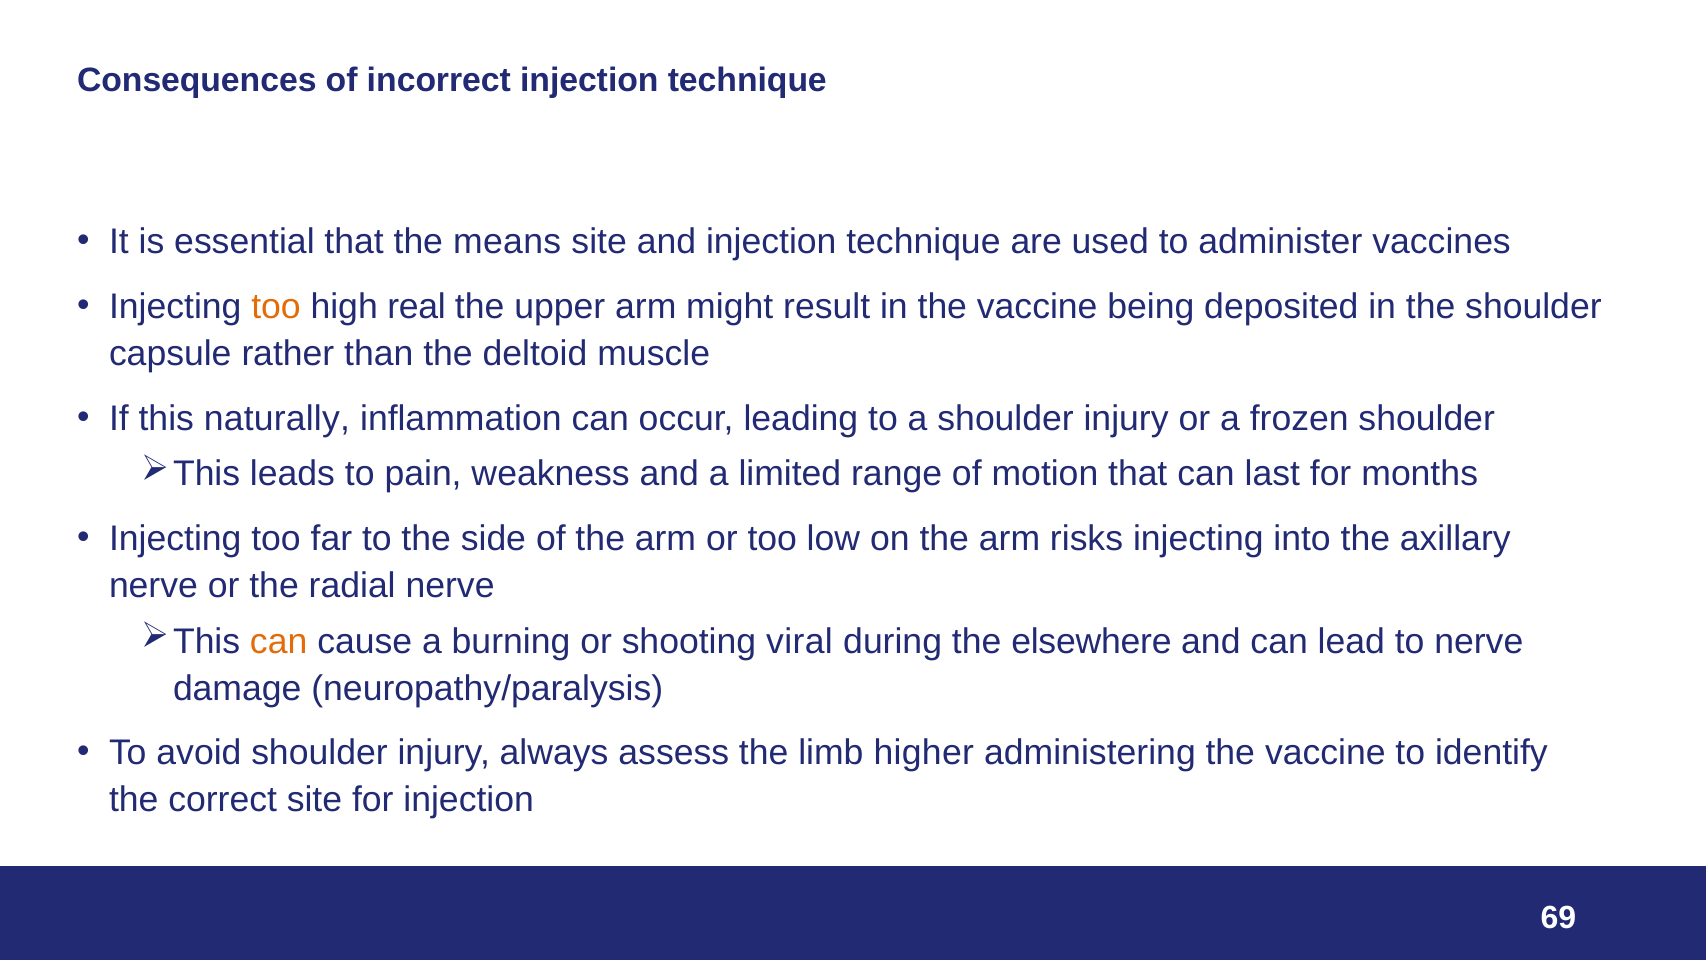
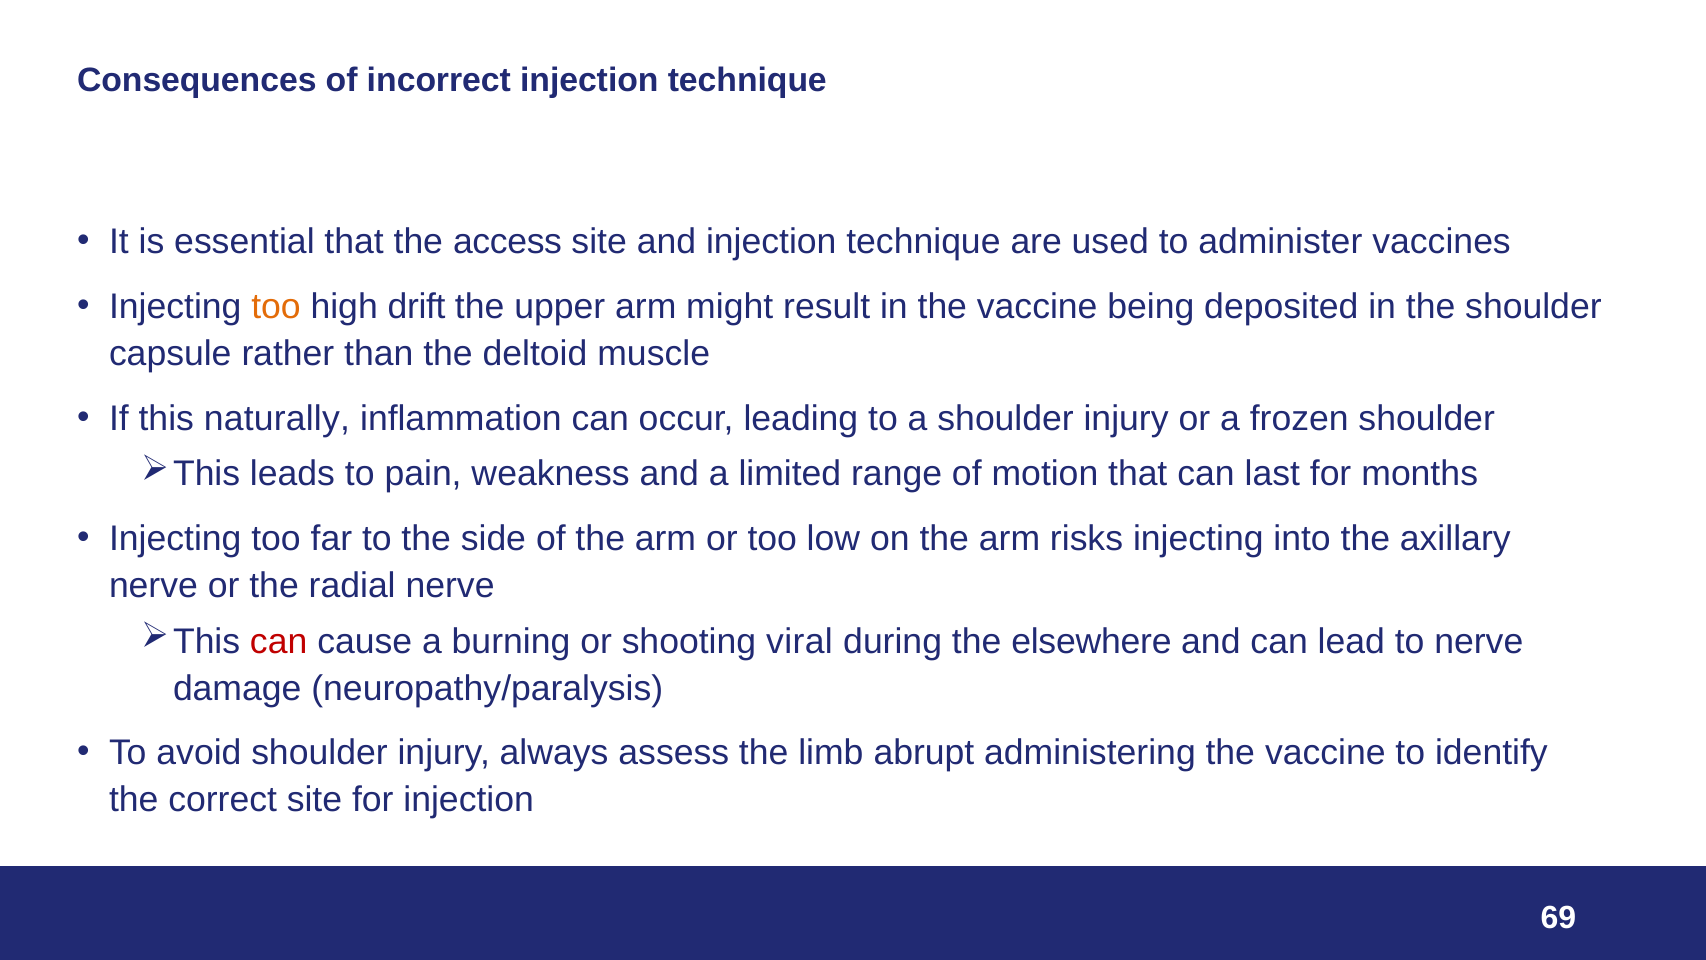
means: means -> access
real: real -> drift
can at (279, 641) colour: orange -> red
higher: higher -> abrupt
